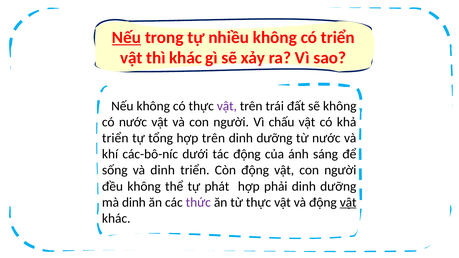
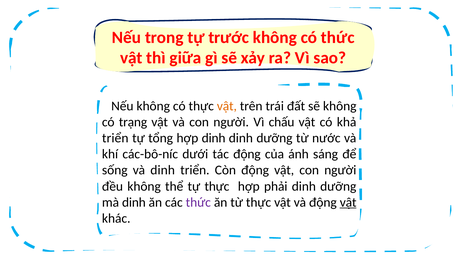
Nếu at (127, 37) underline: present -> none
nhiều: nhiều -> trước
có triển: triển -> thức
thì khác: khác -> giữa
vật at (227, 106) colour: purple -> orange
có nước: nước -> trạng
hợp trên: trên -> dinh
tự phát: phát -> thực
